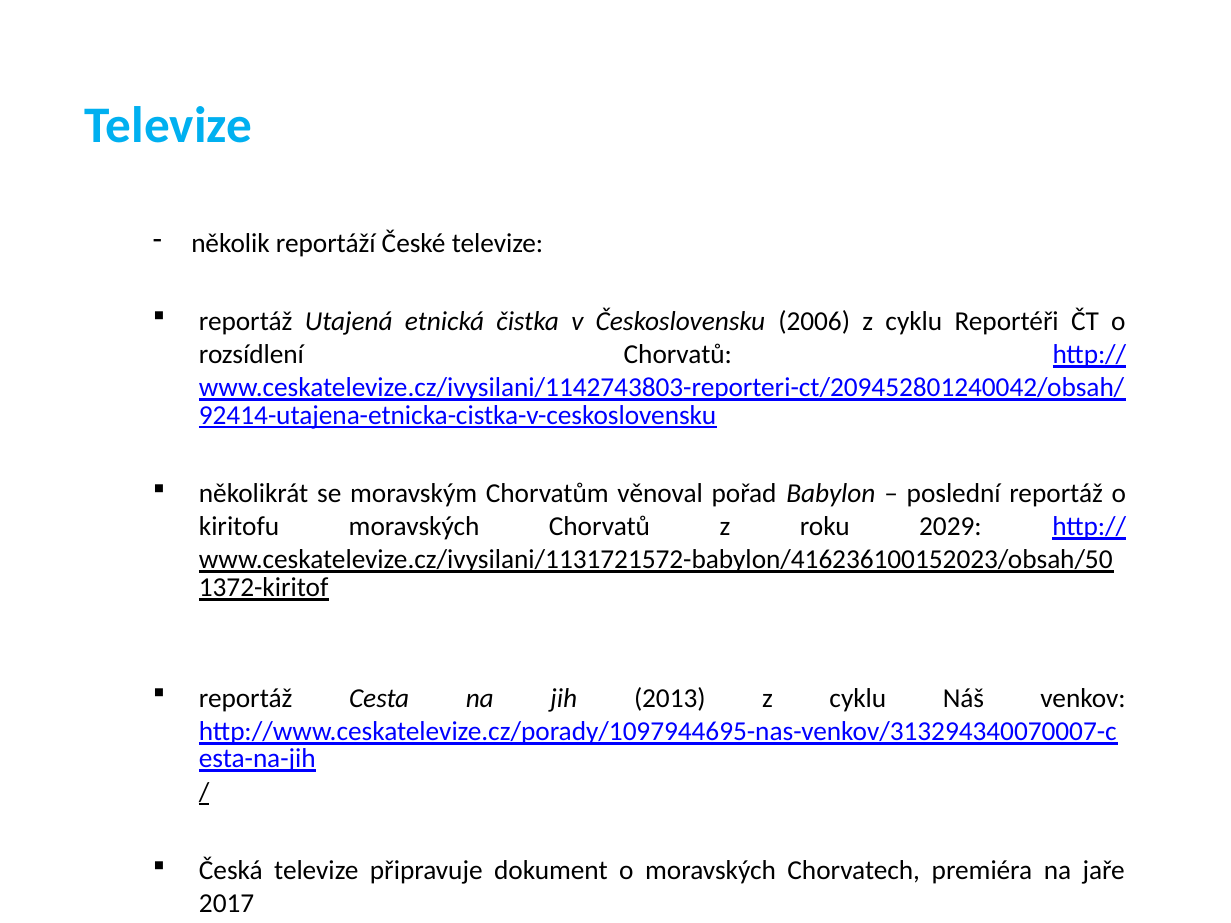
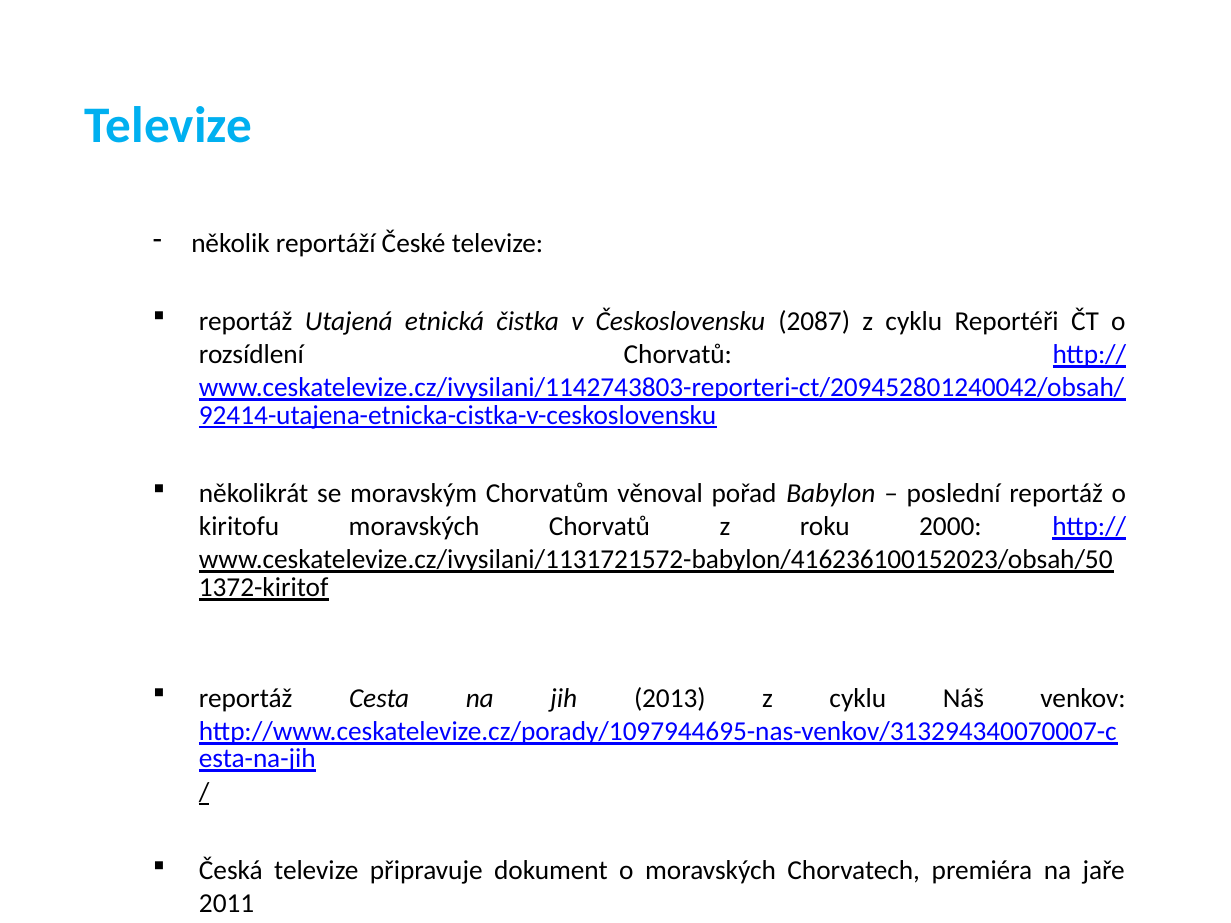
2006: 2006 -> 2087
2029: 2029 -> 2000
2017: 2017 -> 2011
